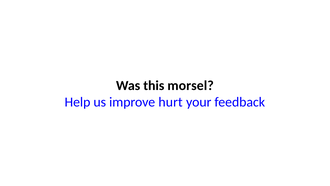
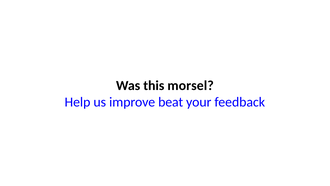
hurt: hurt -> beat
